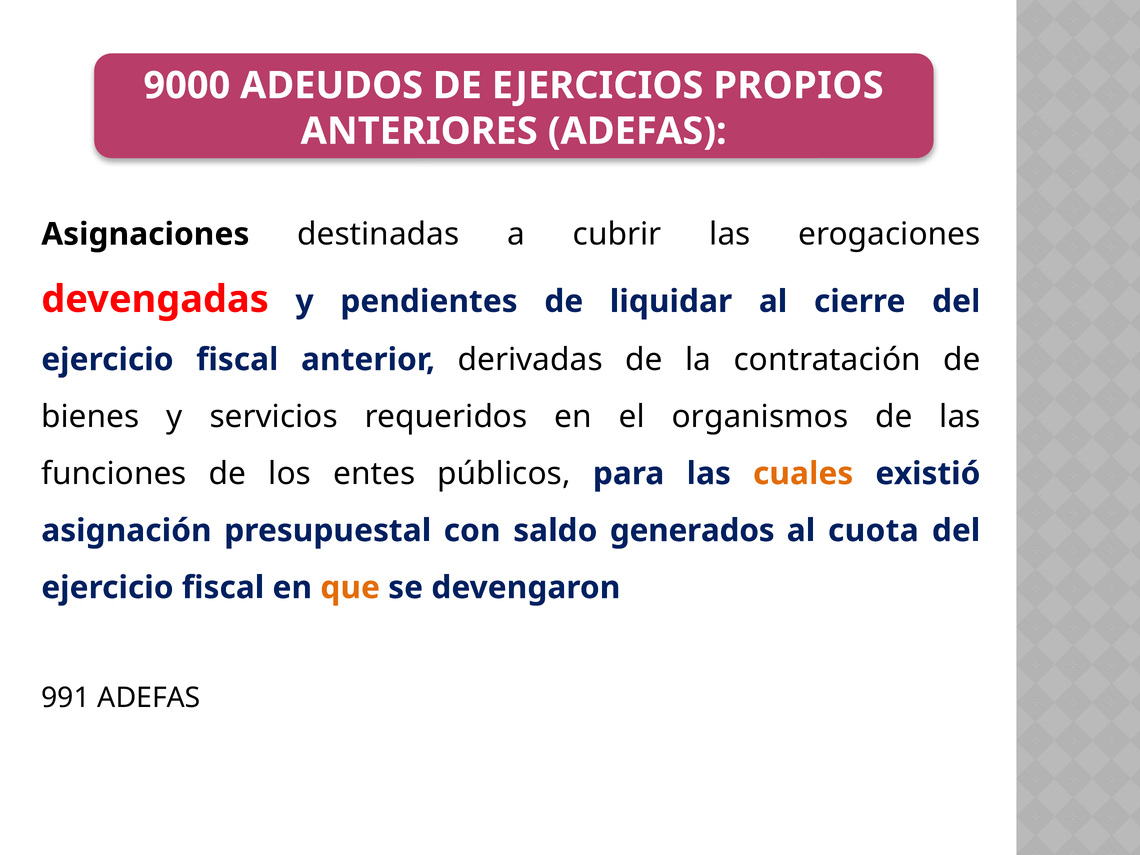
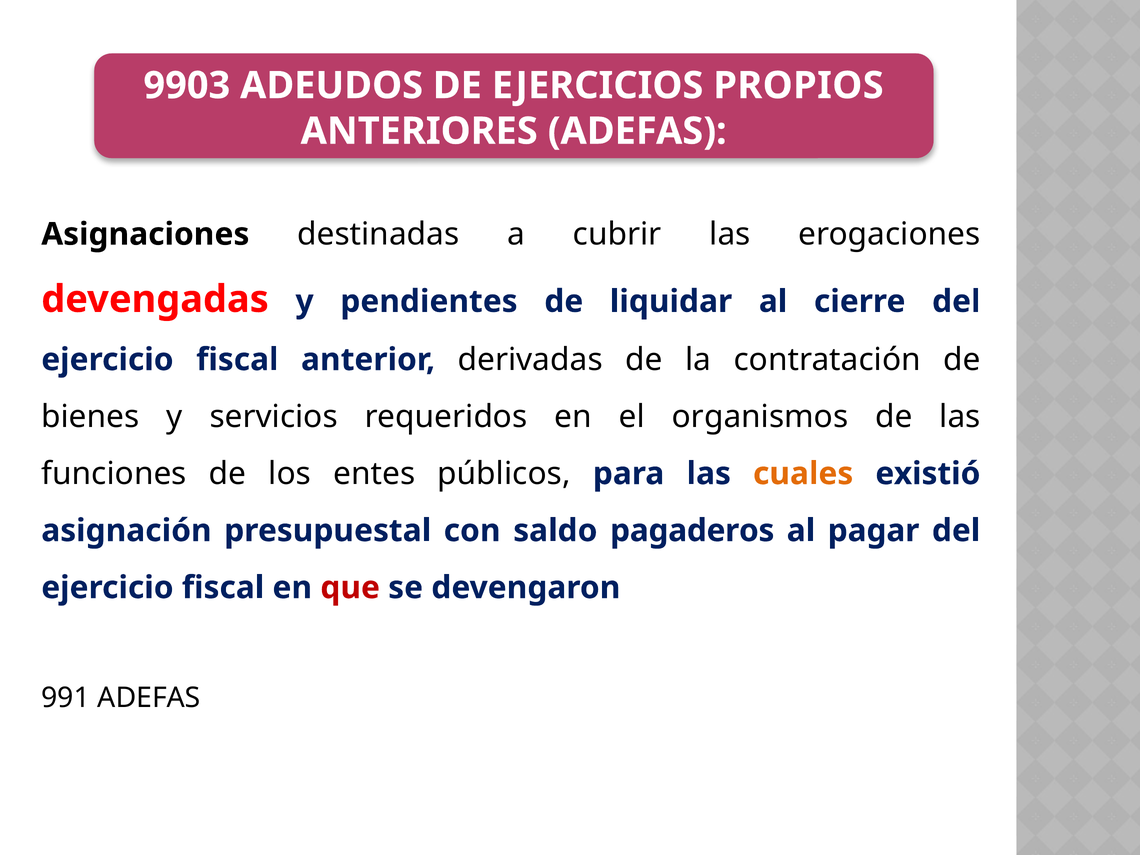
9000: 9000 -> 9903
generados: generados -> pagaderos
cuota: cuota -> pagar
que colour: orange -> red
